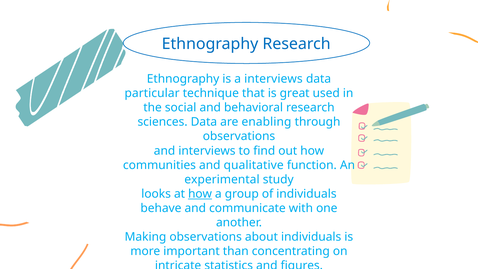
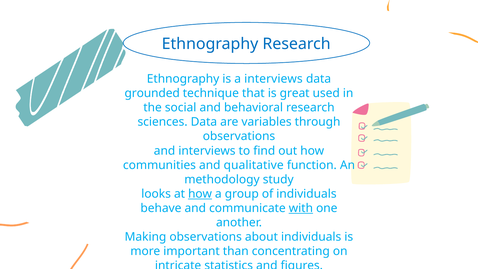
particular: particular -> grounded
enabling: enabling -> variables
experimental: experimental -> methodology
with underline: none -> present
